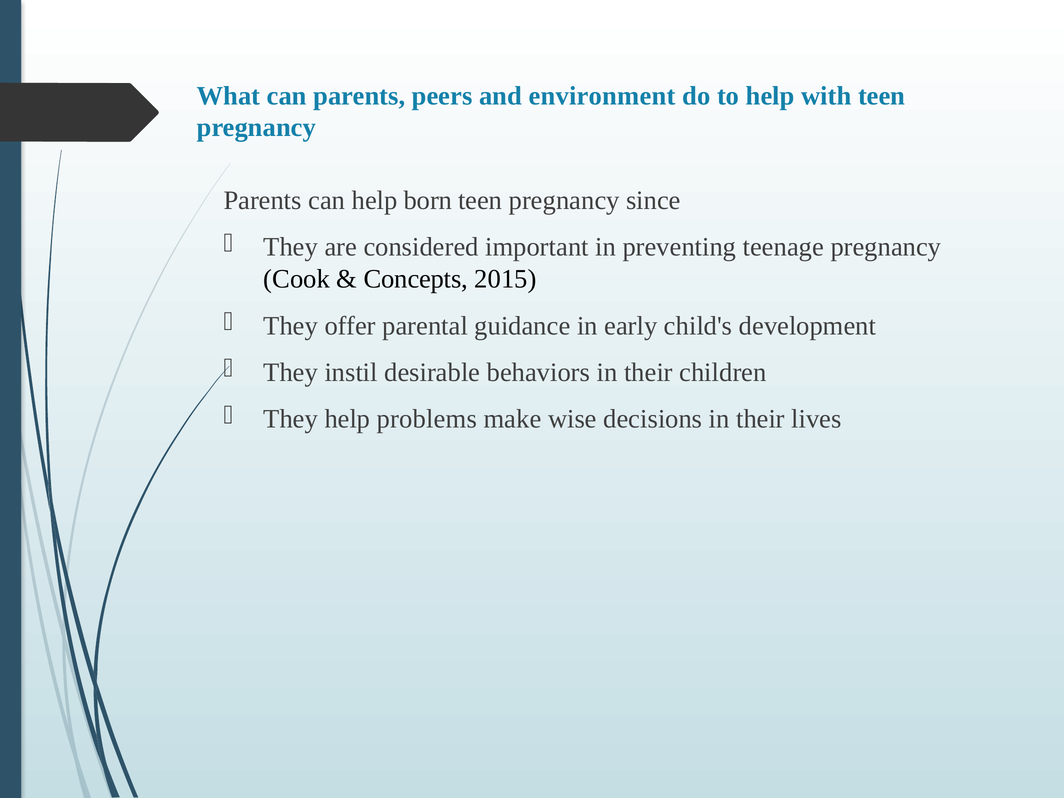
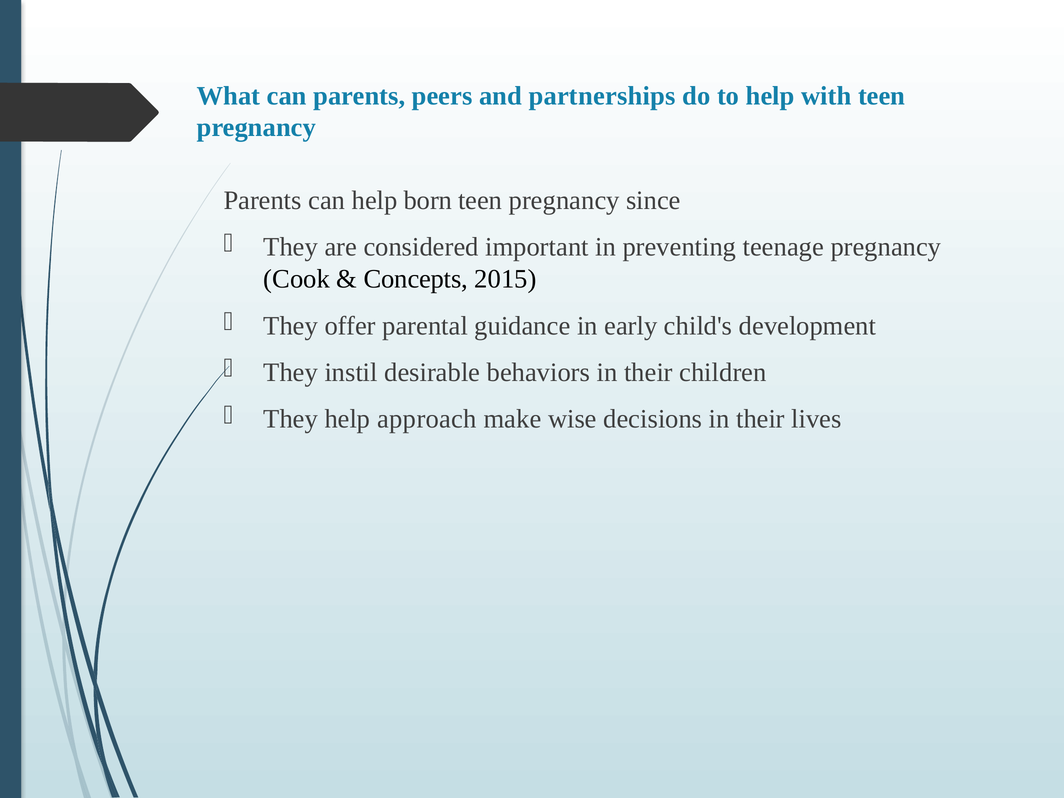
environment: environment -> partnerships
problems: problems -> approach
